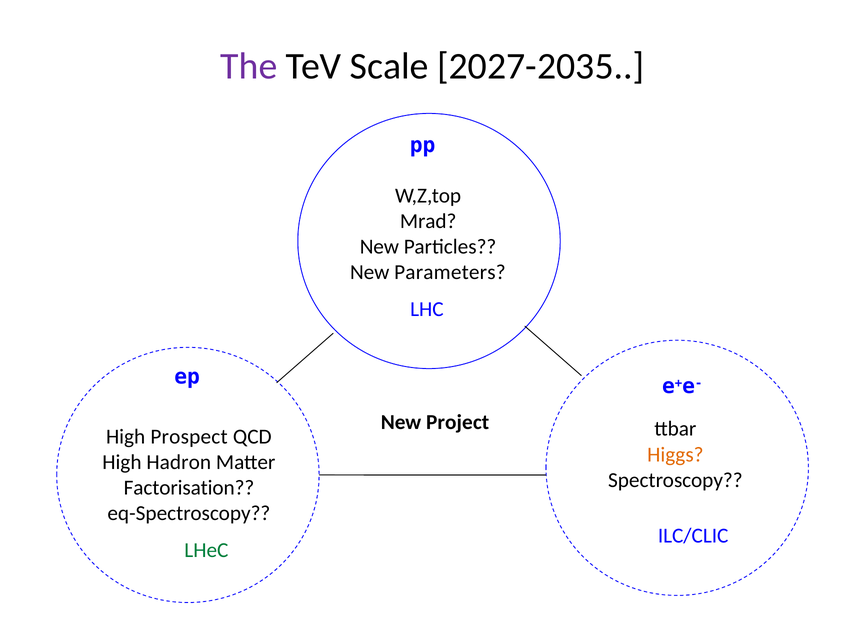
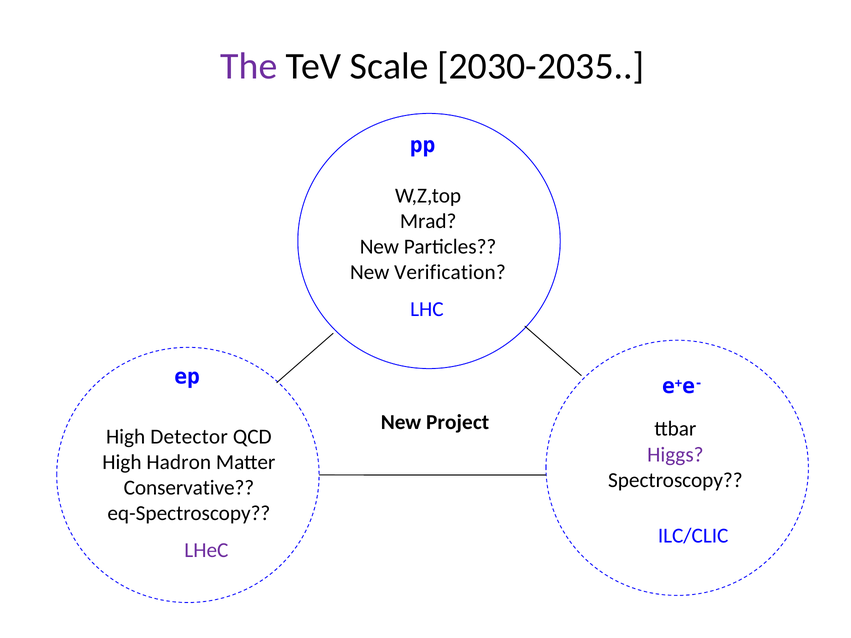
2027-2035: 2027-2035 -> 2030-2035
Parameters: Parameters -> Verification
Prospect: Prospect -> Detector
Higgs colour: orange -> purple
Factorisation: Factorisation -> Conservative
LHeC colour: green -> purple
